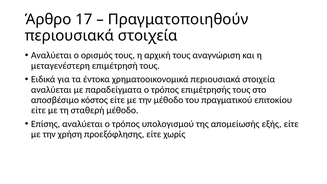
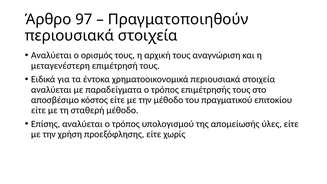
17: 17 -> 97
εξής: εξής -> ύλες
